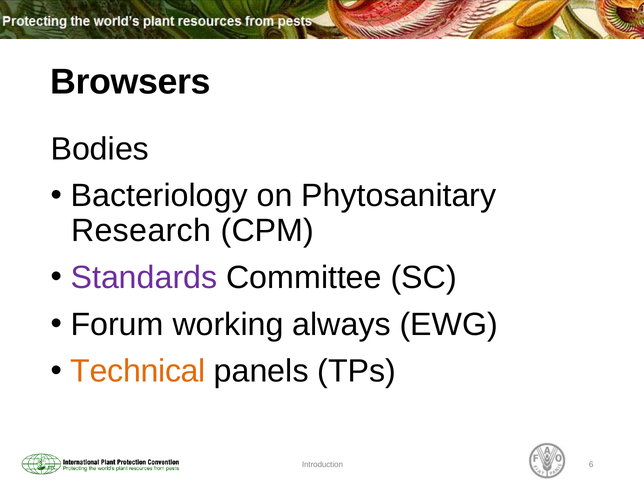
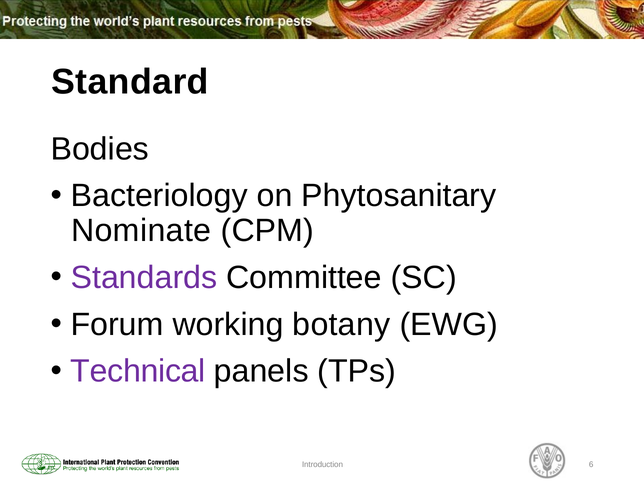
Browsers: Browsers -> Standard
Research: Research -> Nominate
always: always -> botany
Technical colour: orange -> purple
